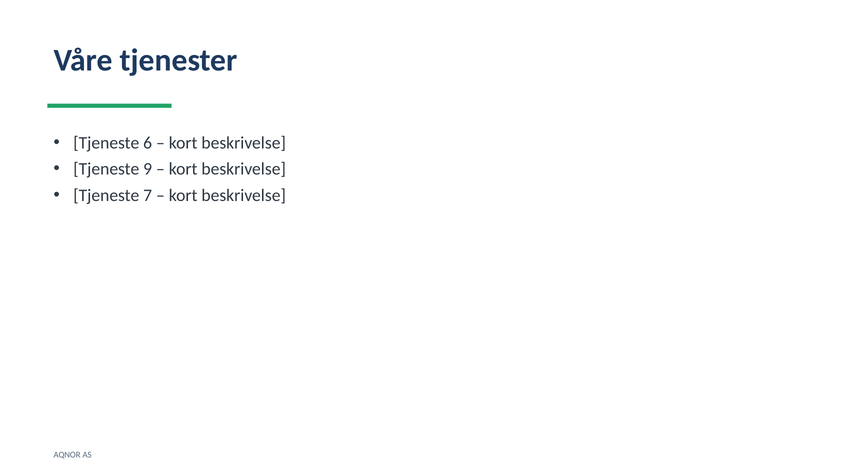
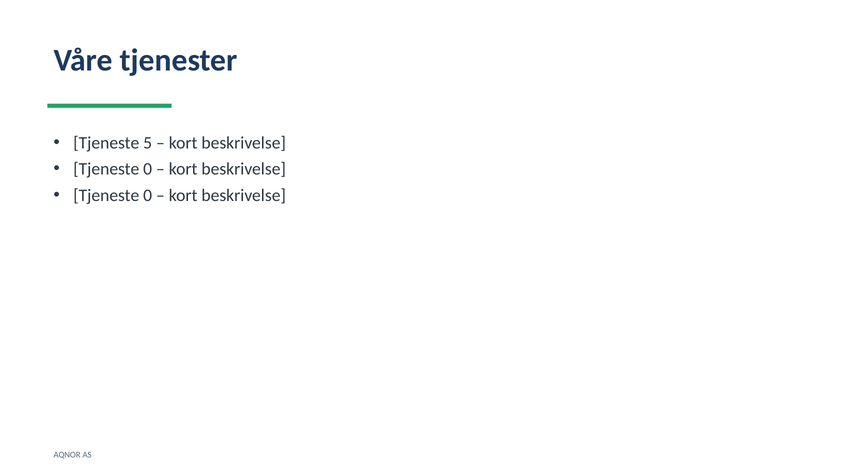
6: 6 -> 5
9 at (148, 169): 9 -> 0
7 at (148, 195): 7 -> 0
